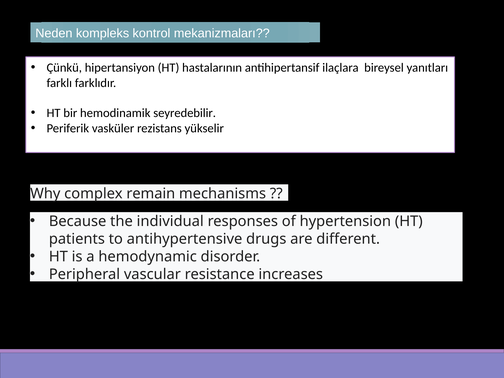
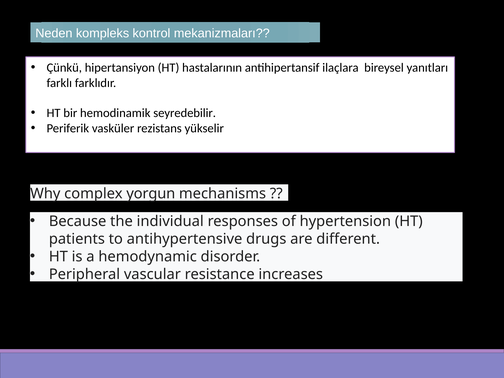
remain: remain -> yorgun
